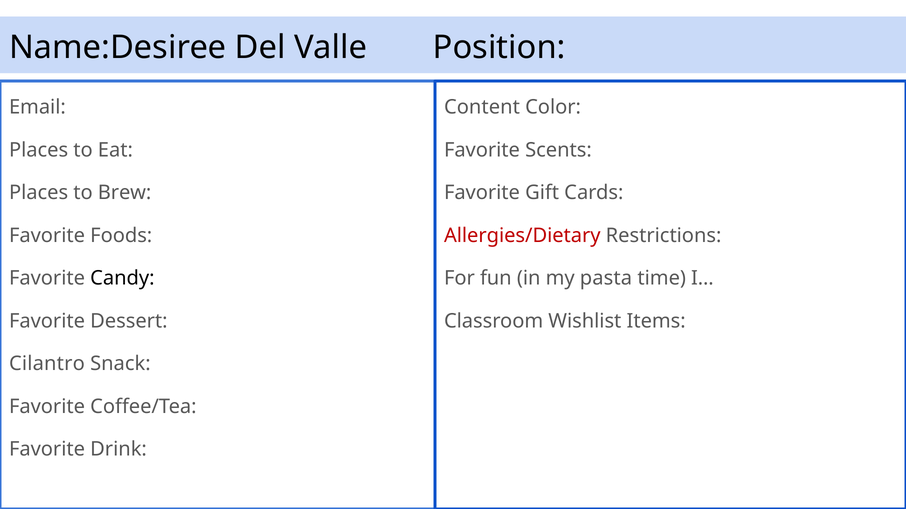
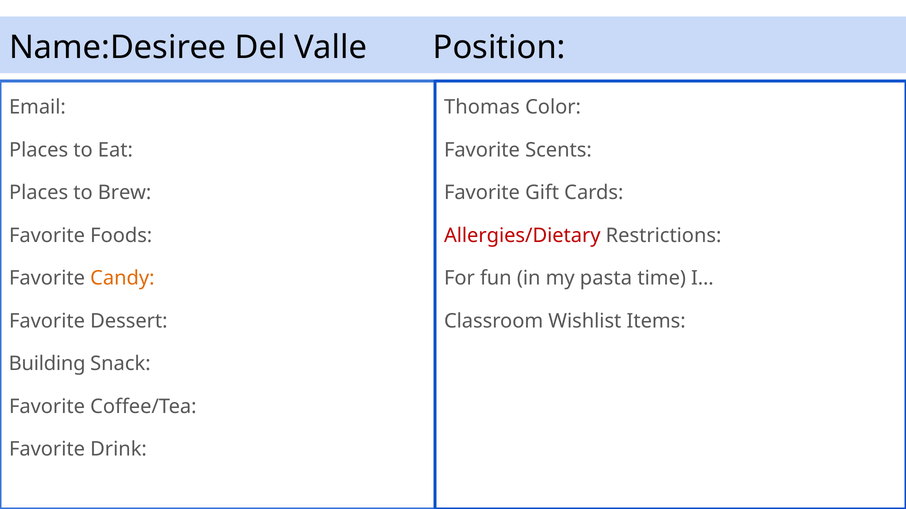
Content: Content -> Thomas
Candy colour: black -> orange
Cilantro: Cilantro -> Building
